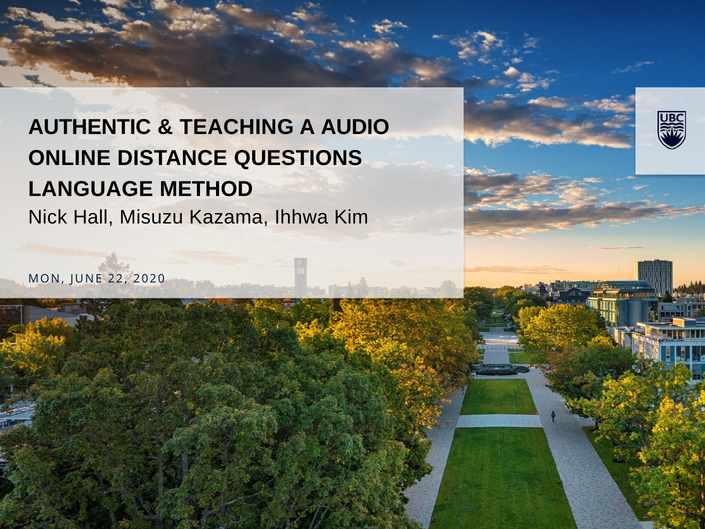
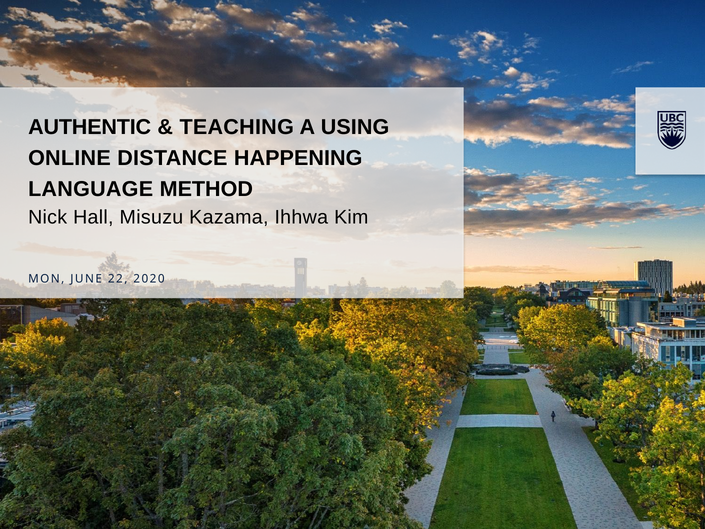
AUDIO: AUDIO -> USING
QUESTIONS: QUESTIONS -> HAPPENING
